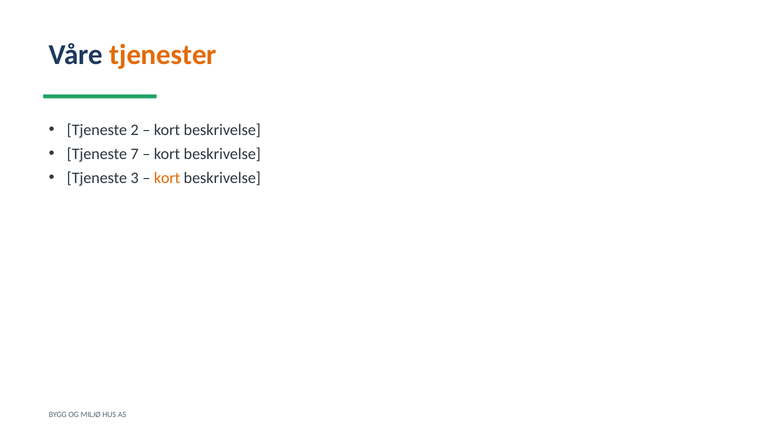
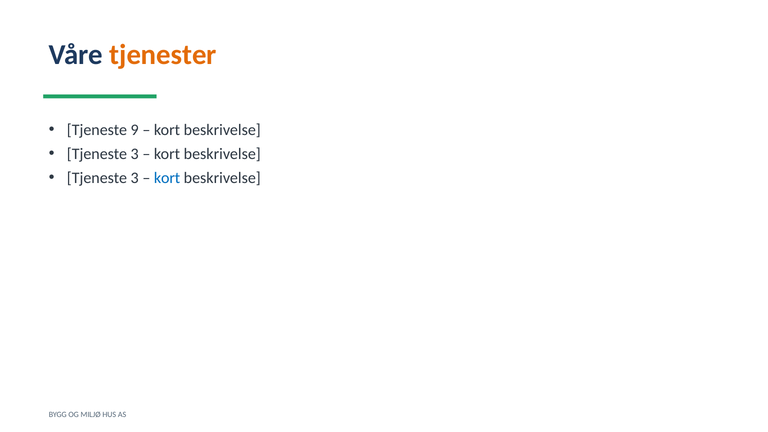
2: 2 -> 9
7 at (135, 154): 7 -> 3
kort at (167, 178) colour: orange -> blue
